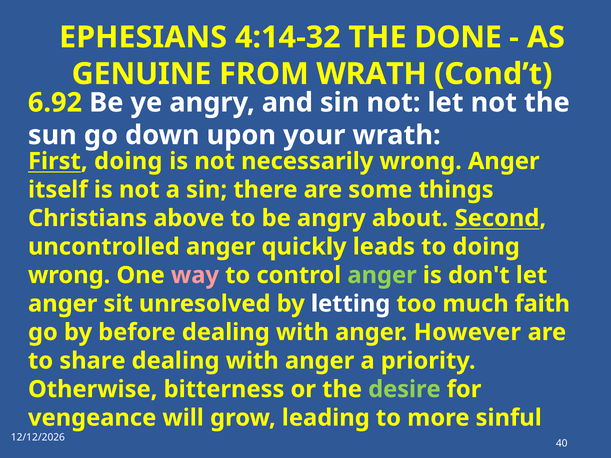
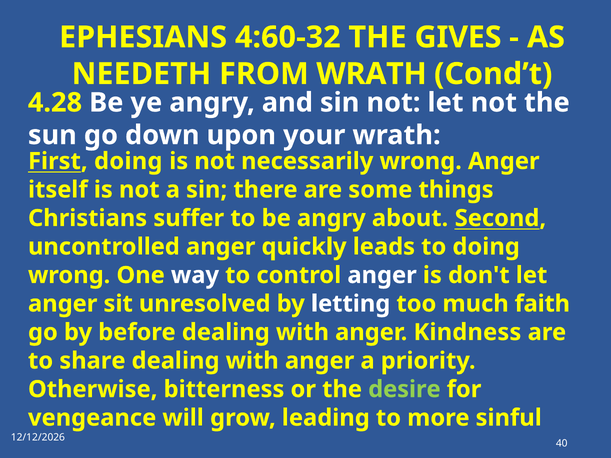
4:14-32: 4:14-32 -> 4:60-32
DONE: DONE -> GIVES
GENUINE: GENUINE -> NEEDETH
6.92: 6.92 -> 4.28
above: above -> suffer
way colour: pink -> white
anger at (382, 275) colour: light green -> white
However: However -> Kindness
